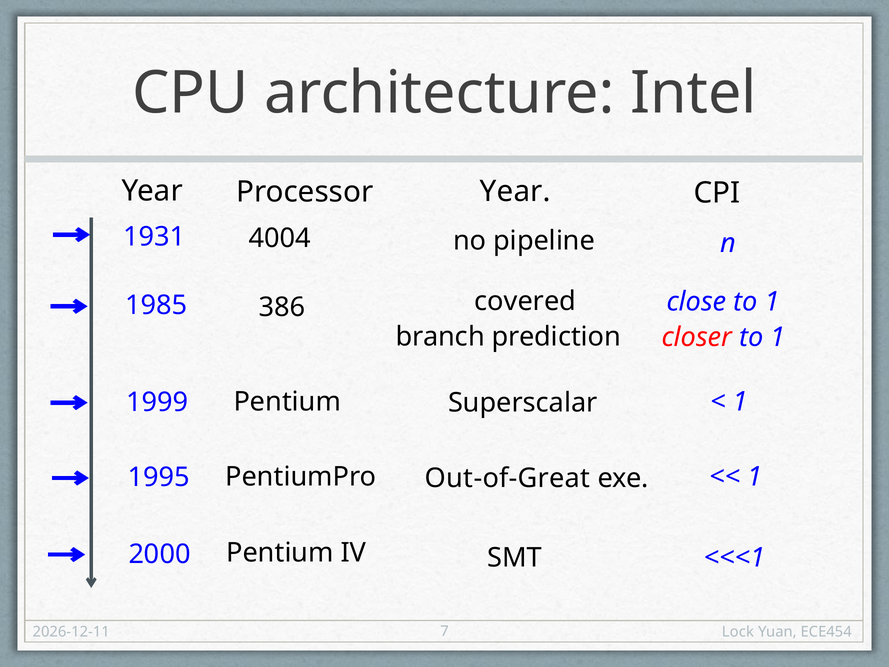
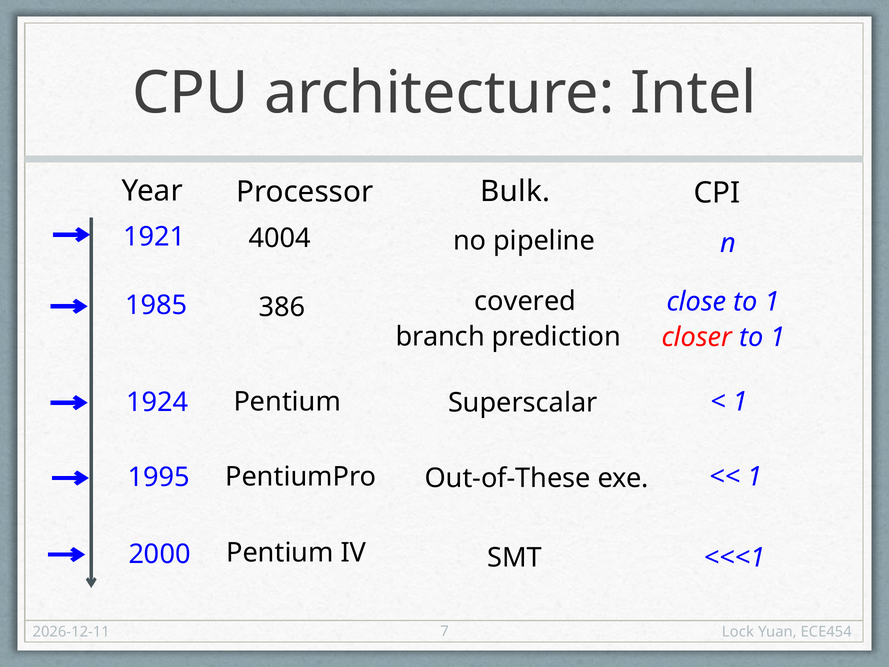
Processor Year: Year -> Bulk
1931: 1931 -> 1921
1999: 1999 -> 1924
Out-of-Great: Out-of-Great -> Out-of-These
